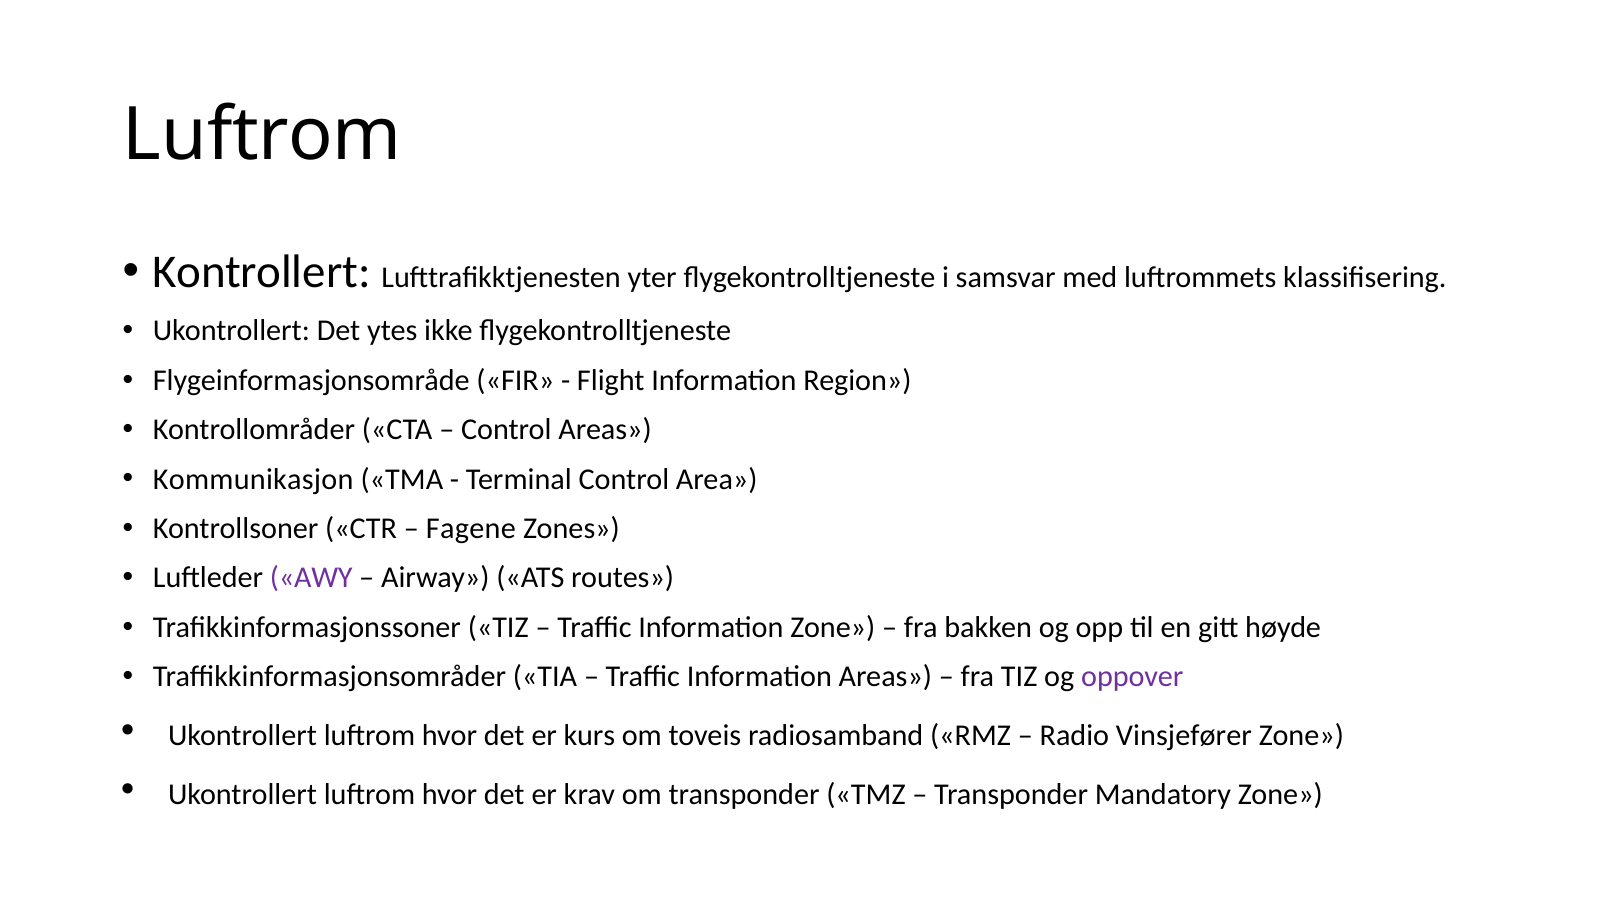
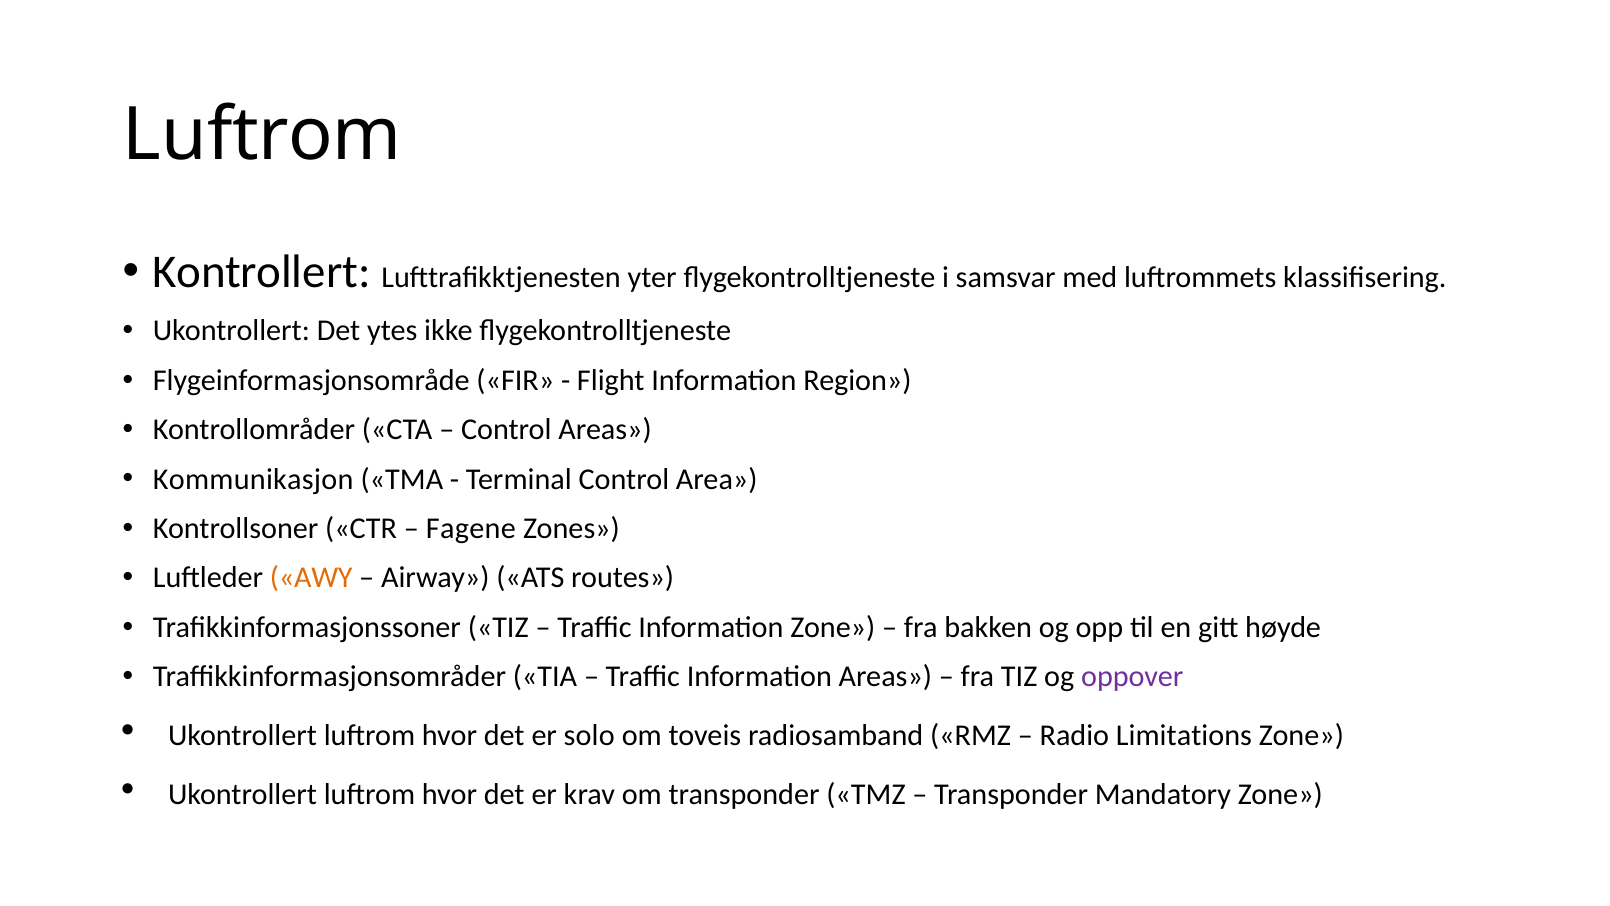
AWY colour: purple -> orange
kurs: kurs -> solo
Vinsjefører: Vinsjefører -> Limitations
